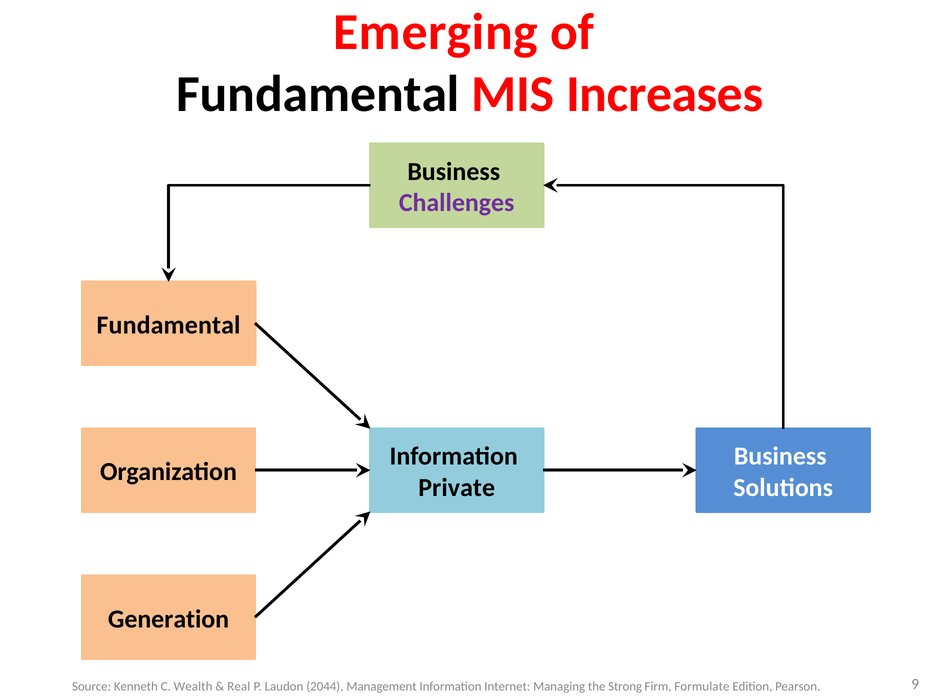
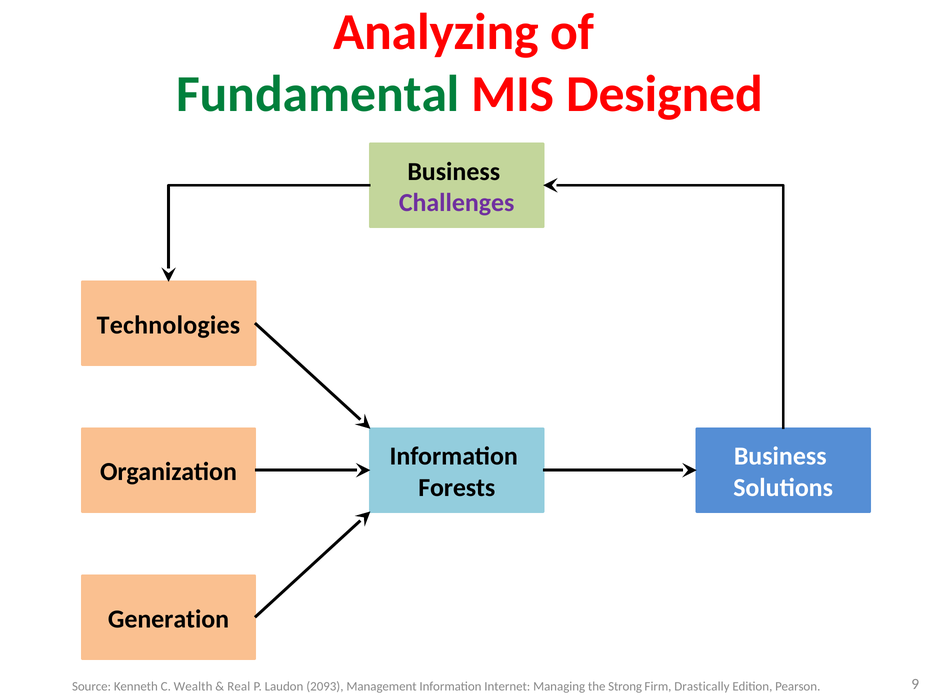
Emerging: Emerging -> Analyzing
Fundamental at (318, 94) colour: black -> green
Increases: Increases -> Designed
Fundamental at (169, 325): Fundamental -> Technologies
Private: Private -> Forests
2044: 2044 -> 2093
Formulate: Formulate -> Drastically
